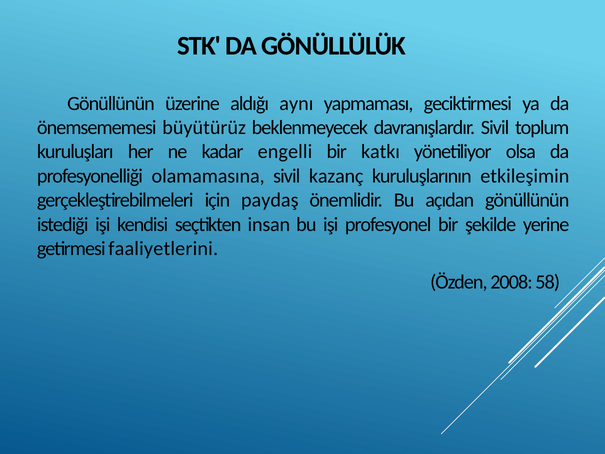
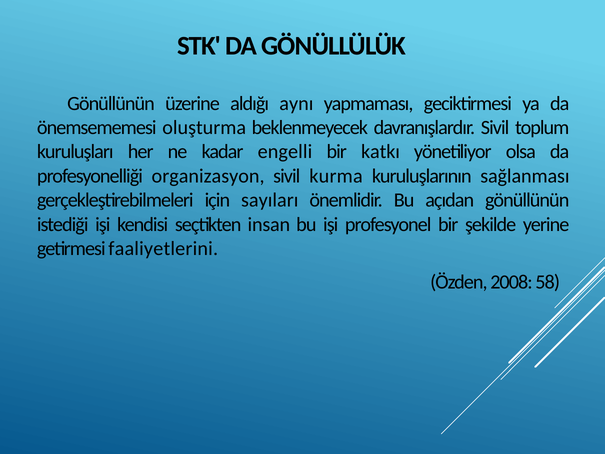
büyütürüz: büyütürüz -> oluşturma
olamamasına: olamamasına -> organizasyon
kazanç: kazanç -> kurma
etkileşimin: etkileşimin -> sağlanması
paydaş: paydaş -> sayıları
